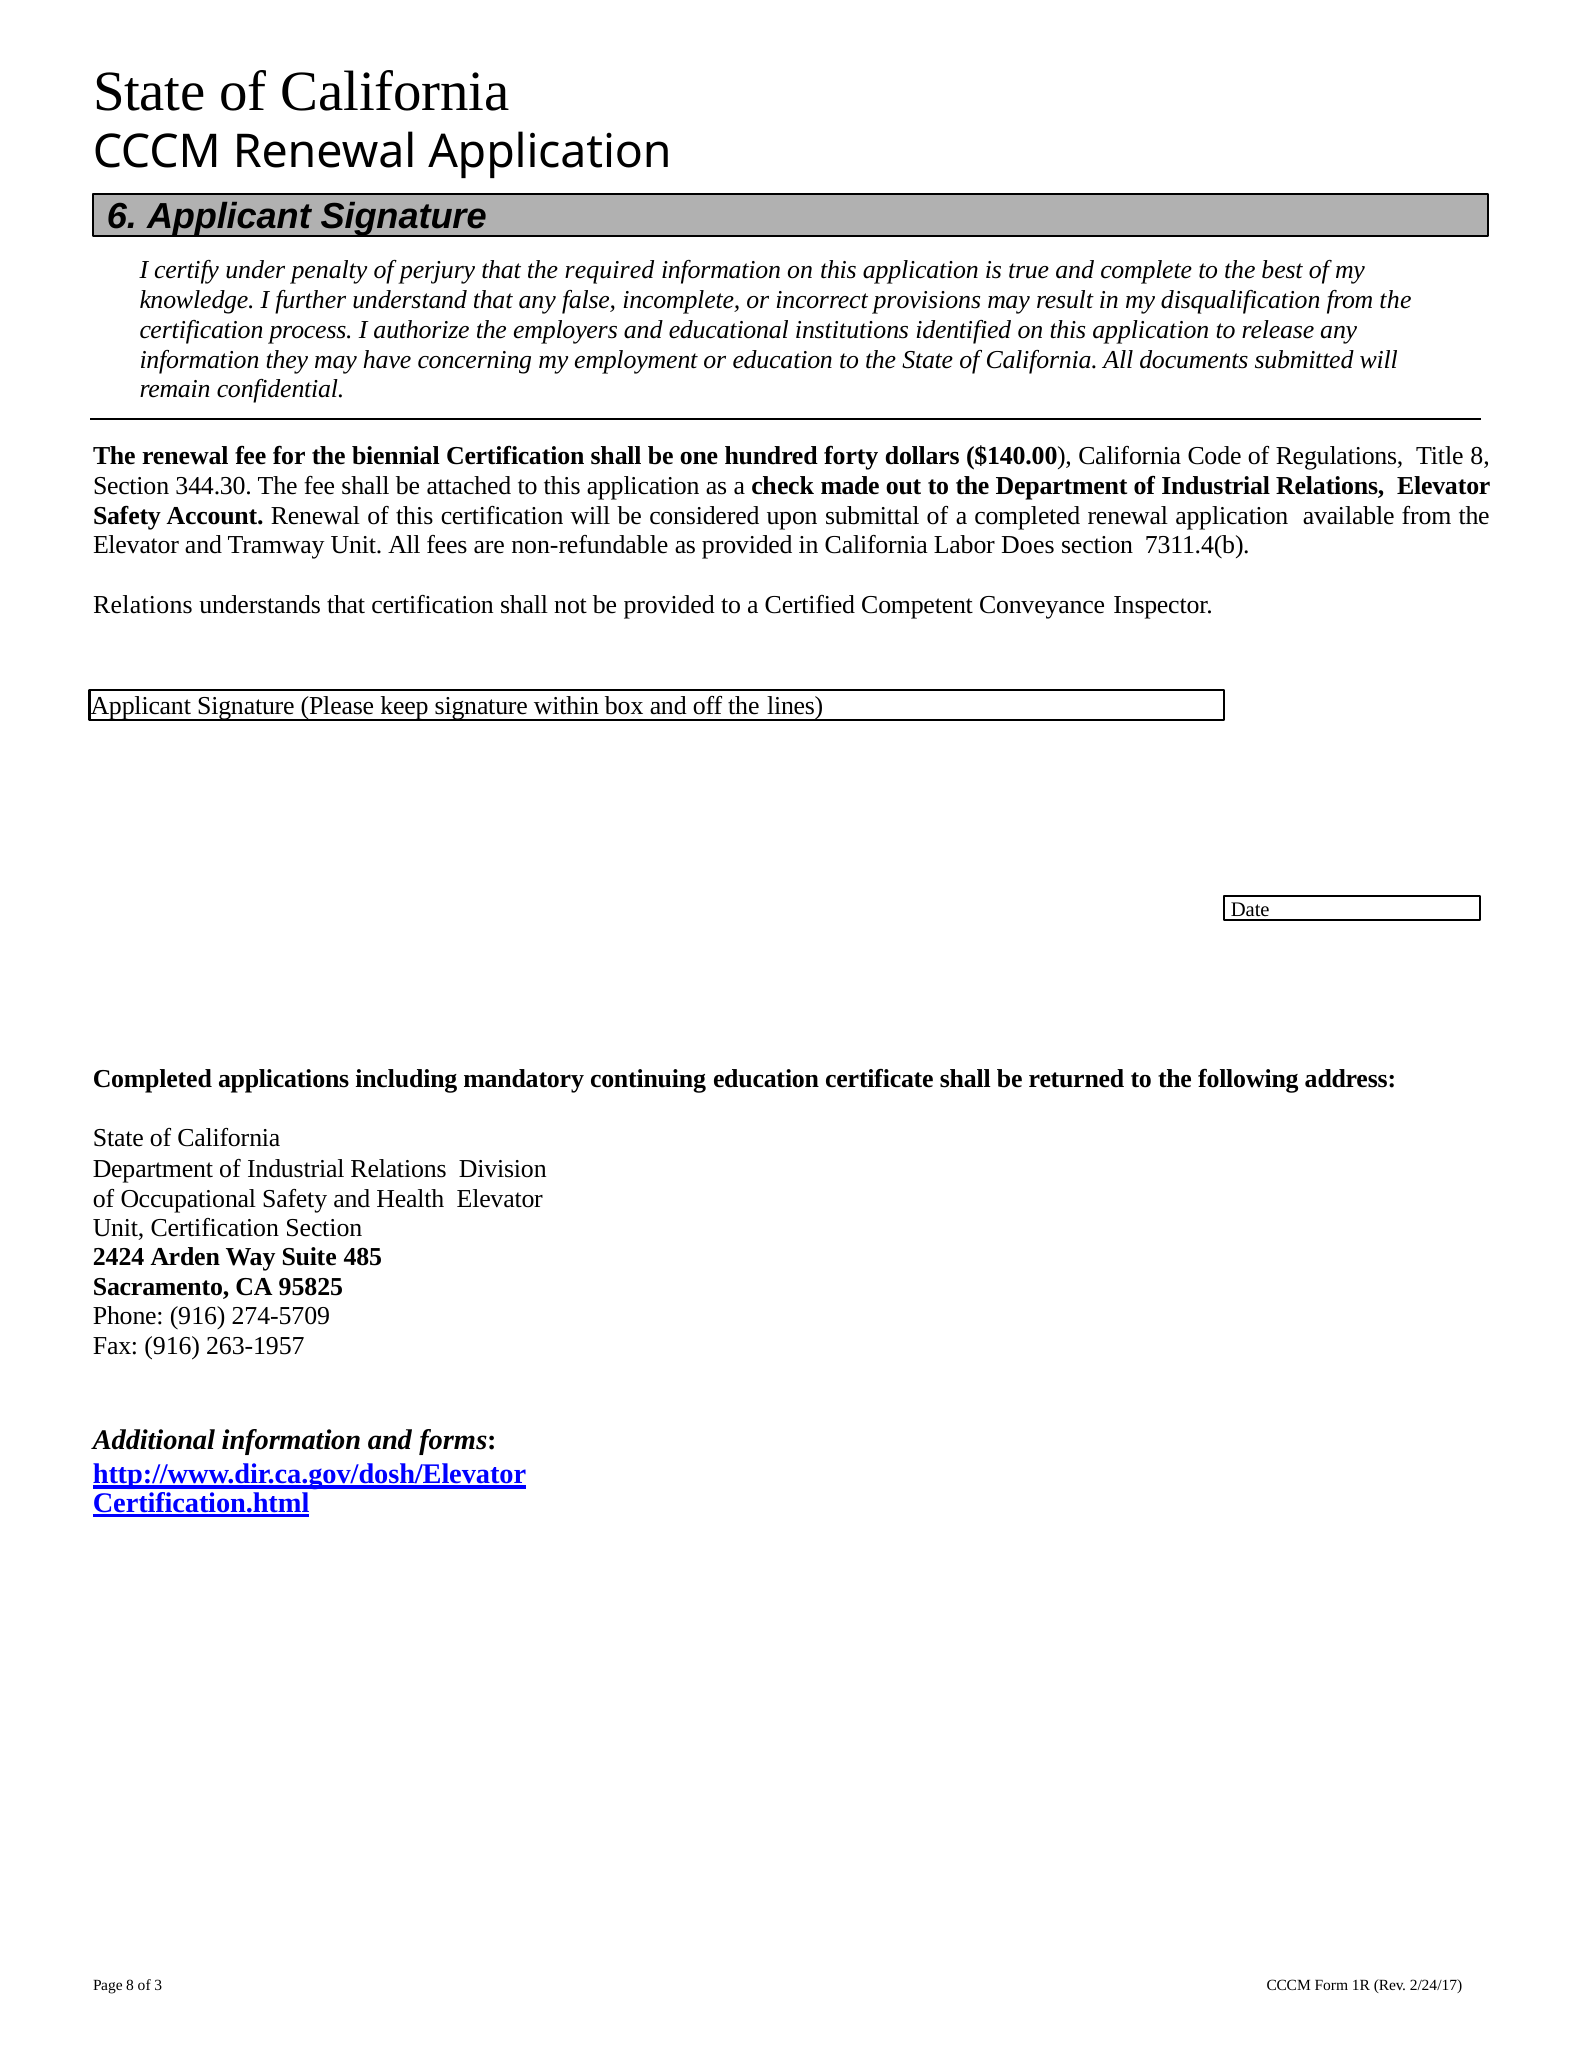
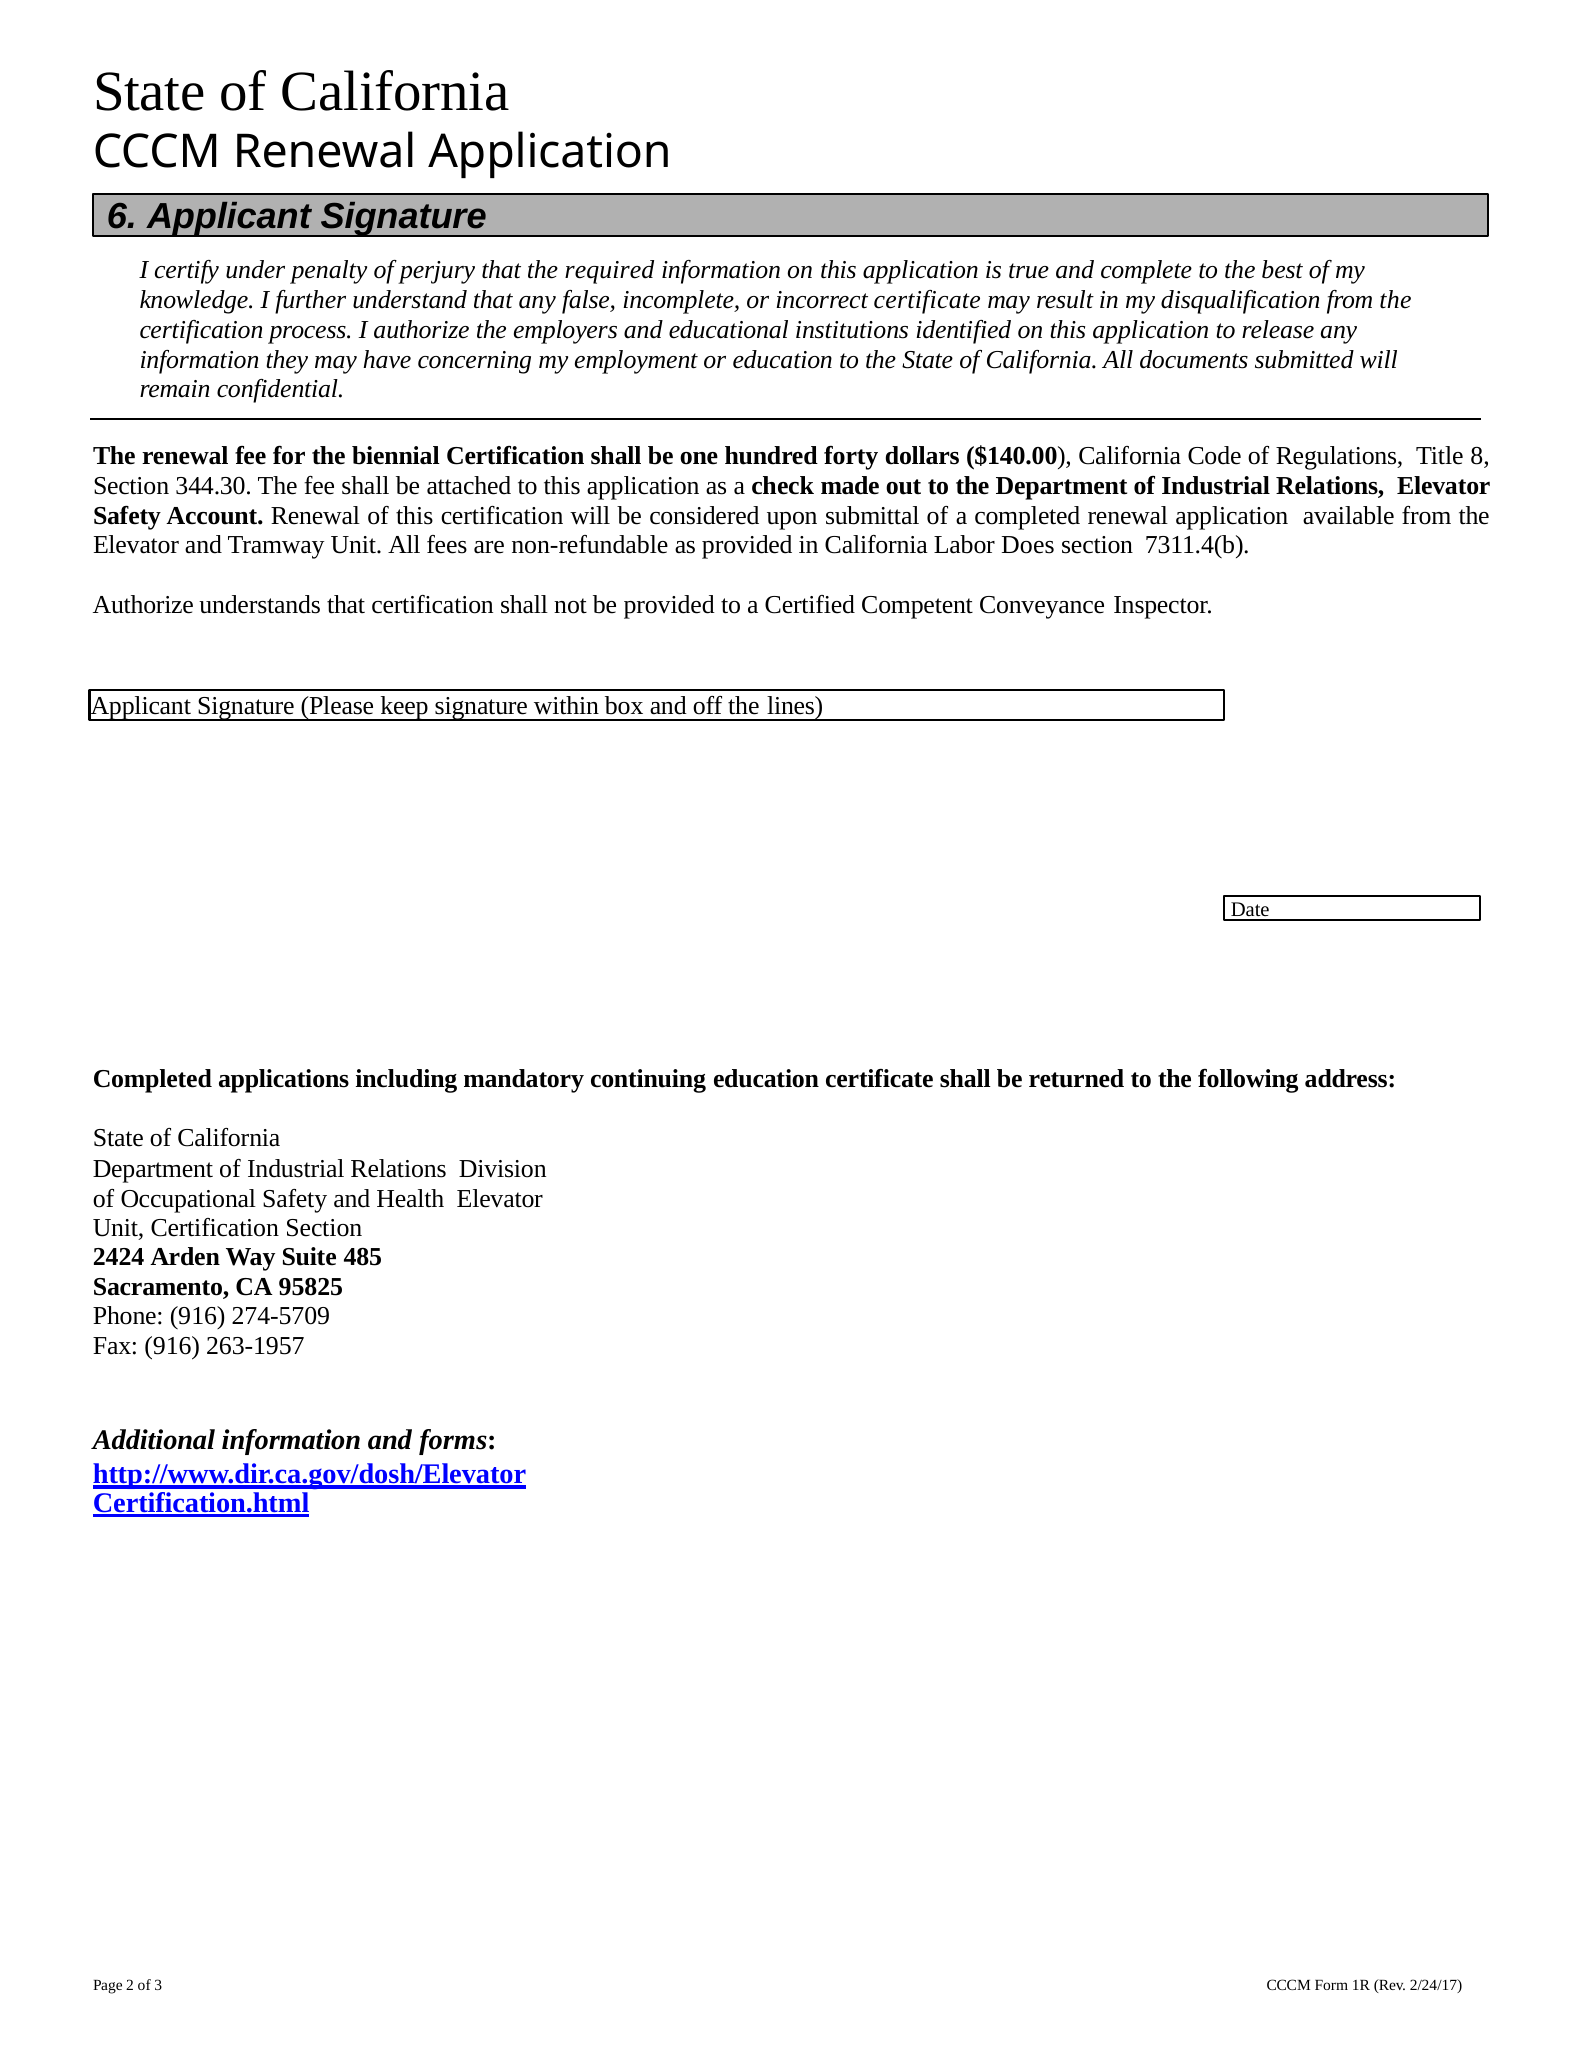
incorrect provisions: provisions -> certificate
Relations at (143, 605): Relations -> Authorize
Page 8: 8 -> 2
